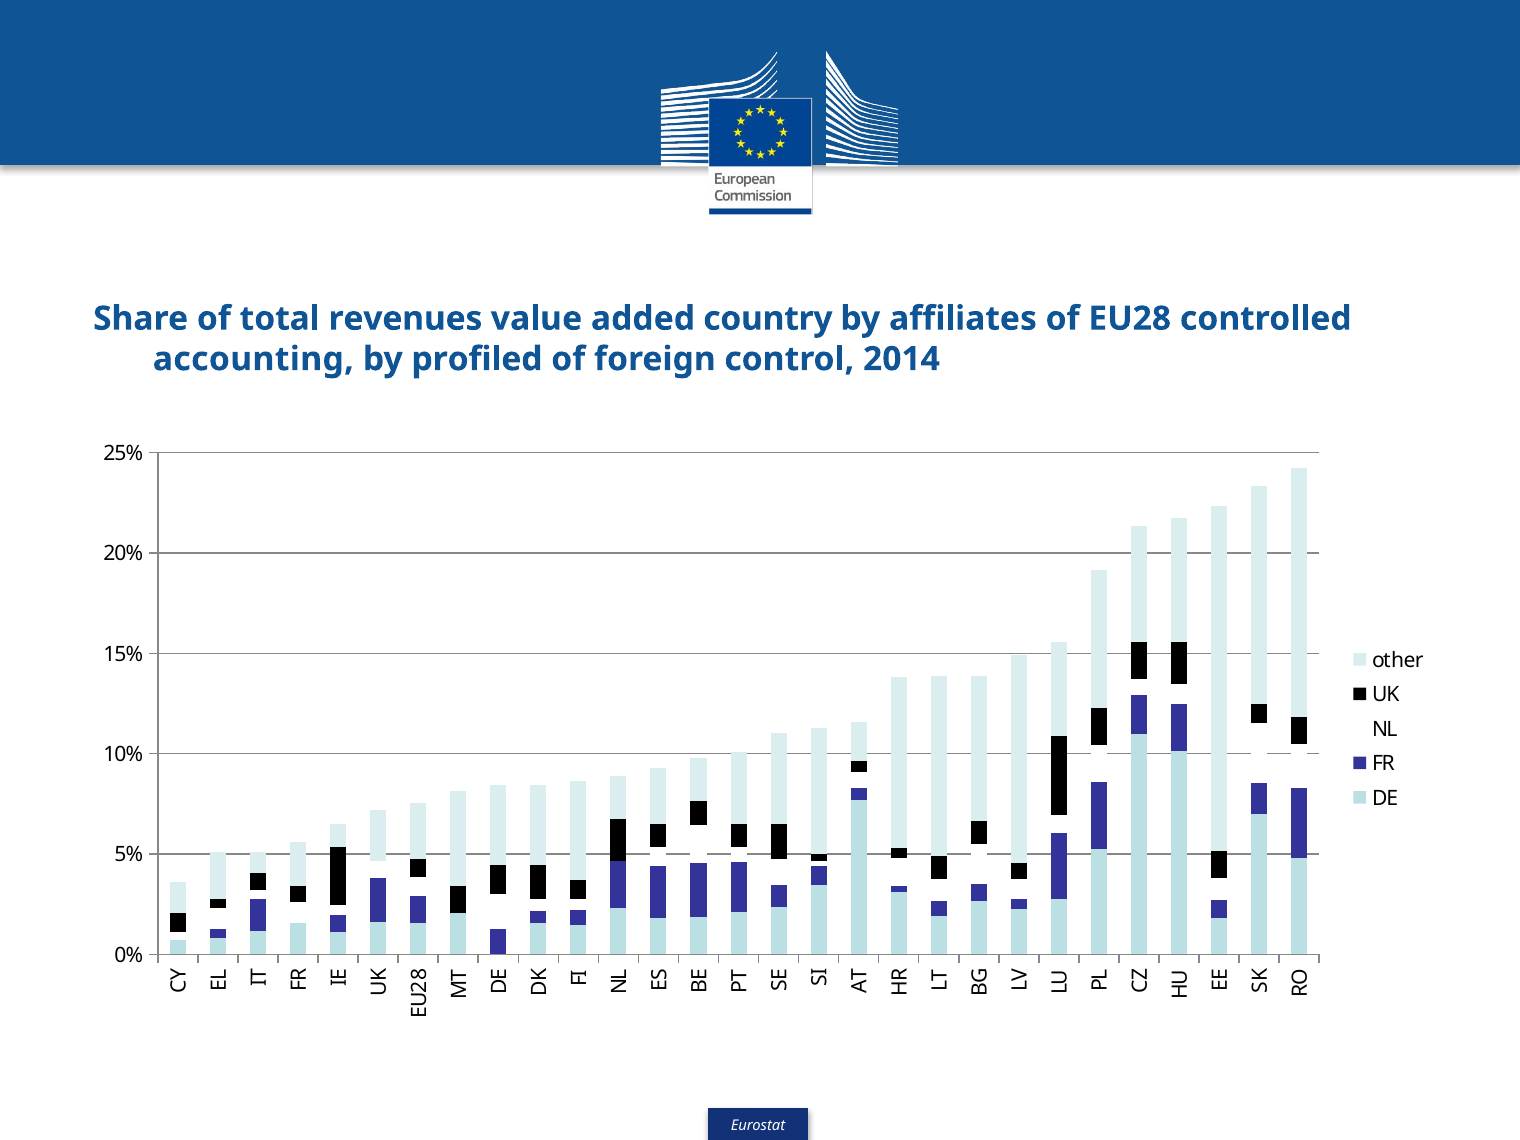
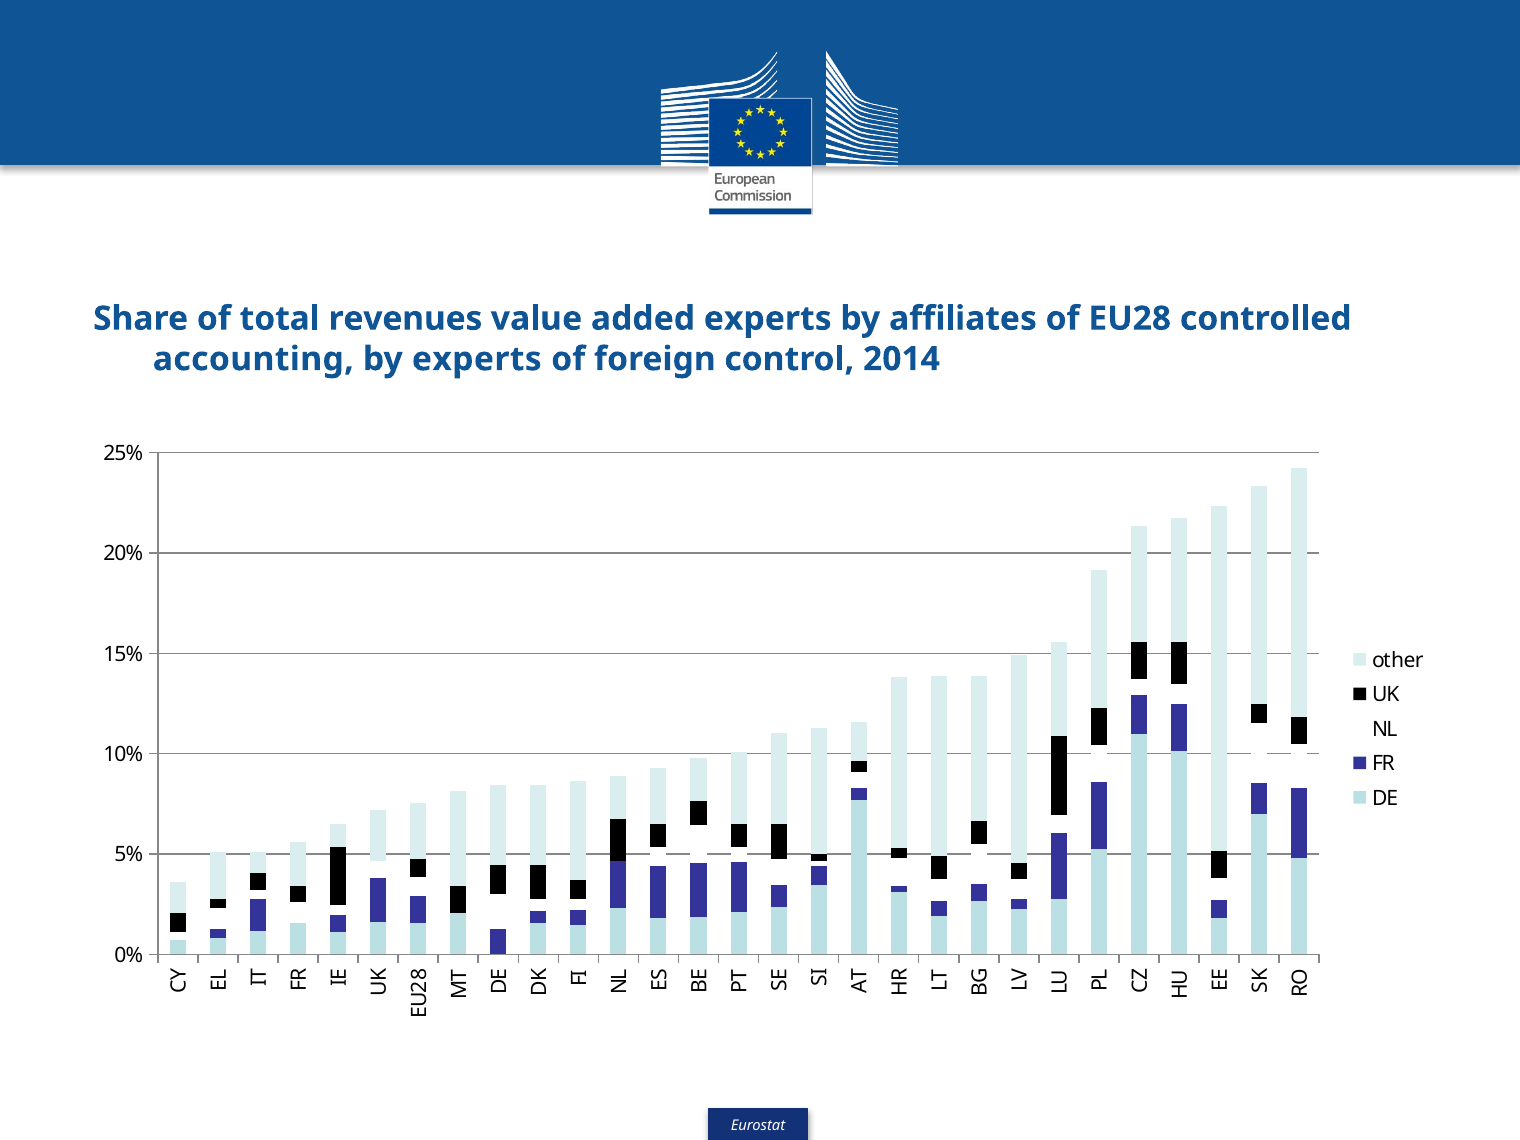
added country: country -> experts
by profiled: profiled -> experts
